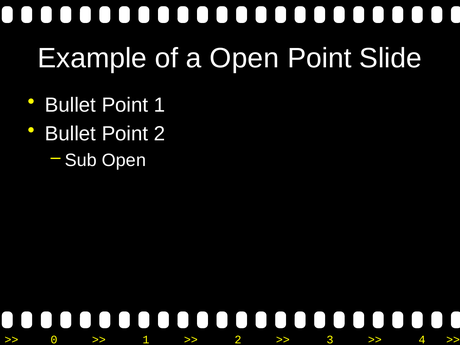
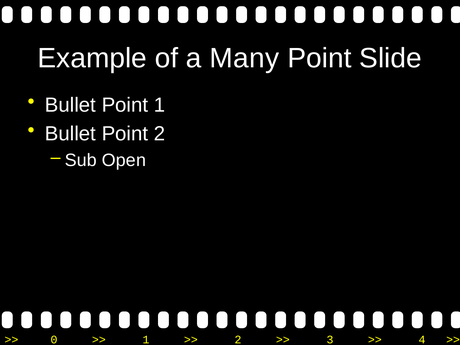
a Open: Open -> Many
